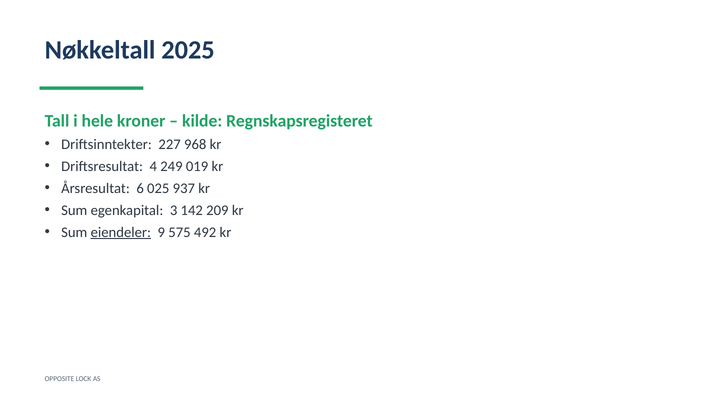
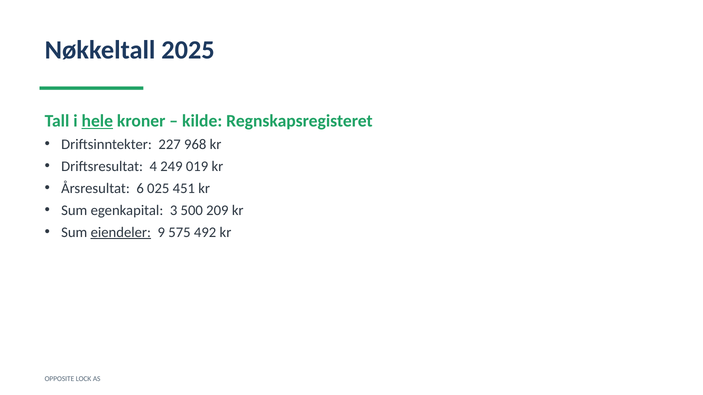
hele underline: none -> present
937: 937 -> 451
142: 142 -> 500
